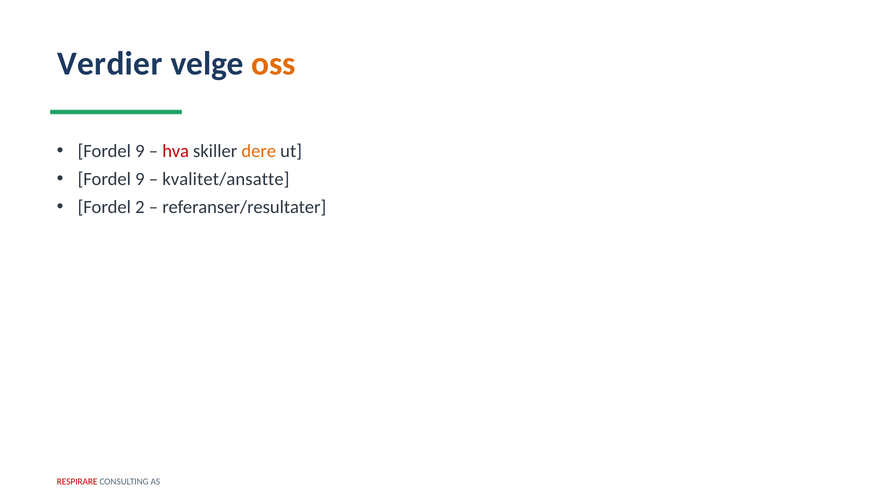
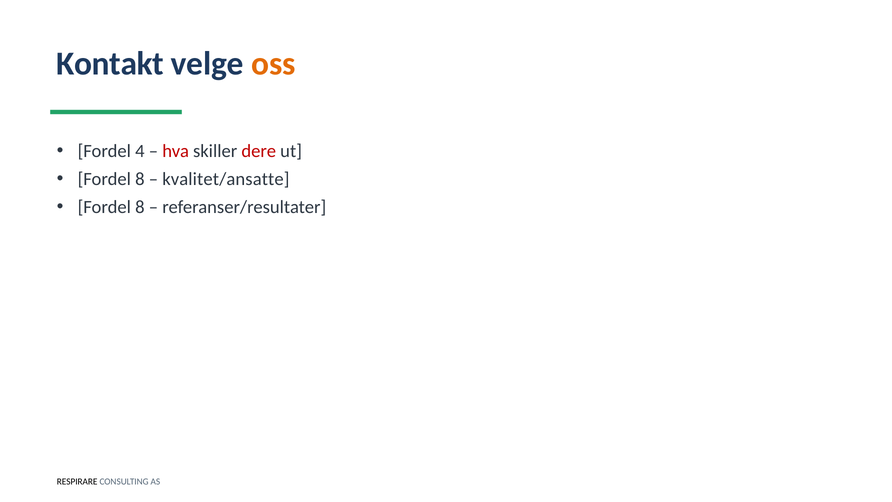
Verdier: Verdier -> Kontakt
9 at (140, 151): 9 -> 4
dere colour: orange -> red
9 at (140, 179): 9 -> 8
2 at (140, 207): 2 -> 8
RESPIRARE colour: red -> black
